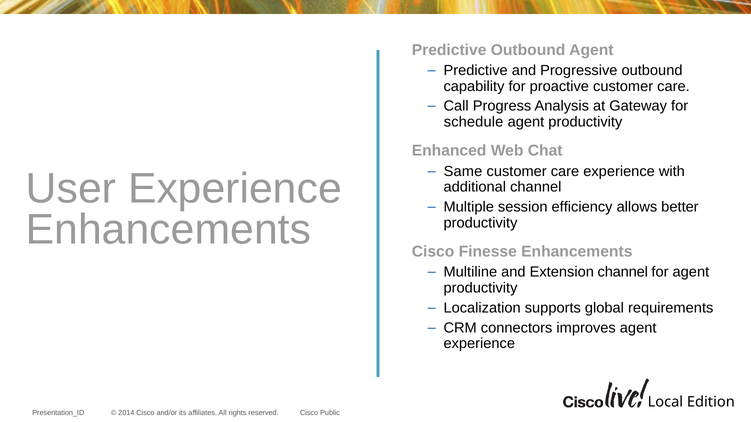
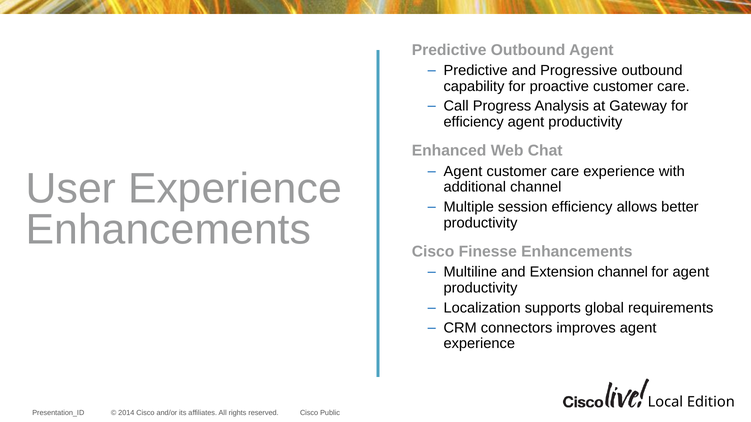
schedule at (474, 122): schedule -> efficiency
Same at (463, 171): Same -> Agent
